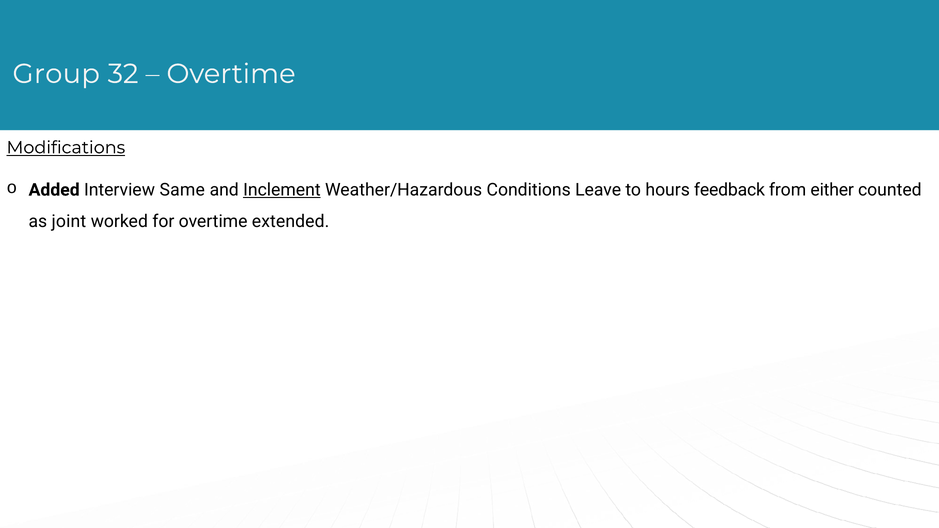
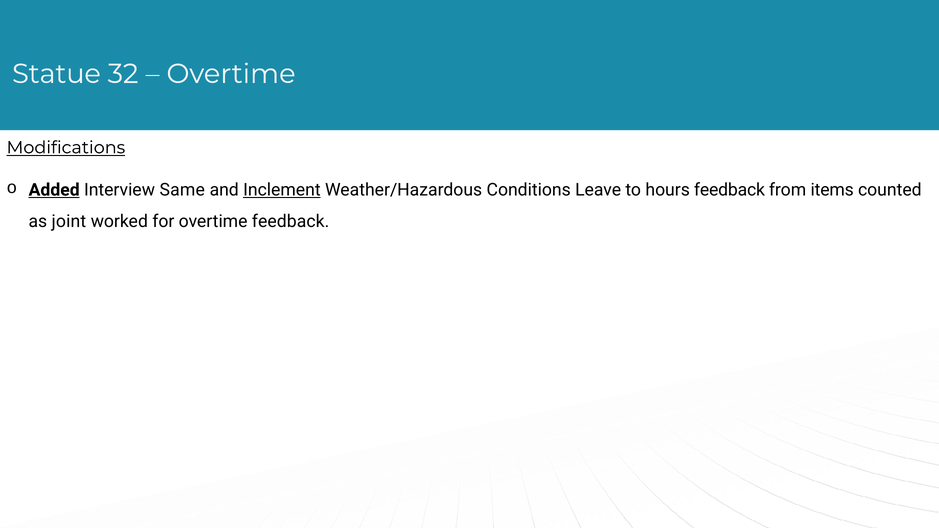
Group: Group -> Statue
Added underline: none -> present
either: either -> items
overtime extended: extended -> feedback
